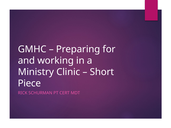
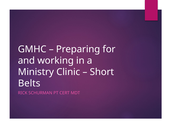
Piece: Piece -> Belts
